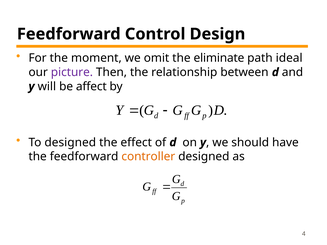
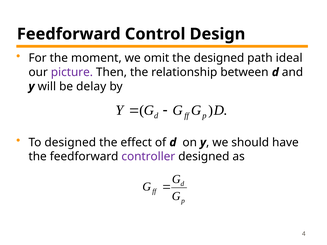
the eliminate: eliminate -> designed
affect: affect -> delay
controller colour: orange -> purple
